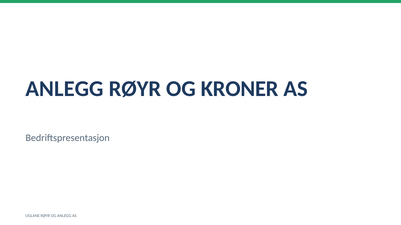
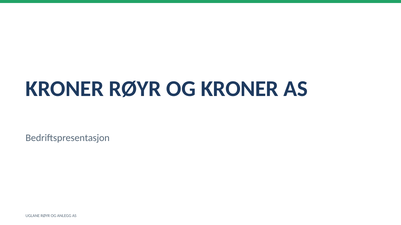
ANLEGG at (65, 89): ANLEGG -> KRONER
